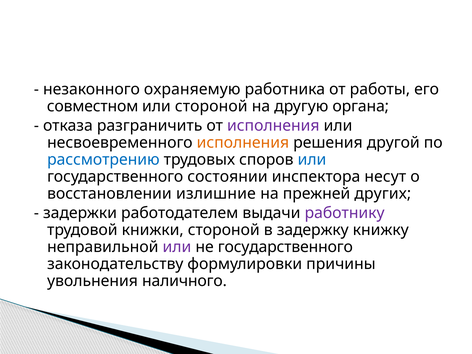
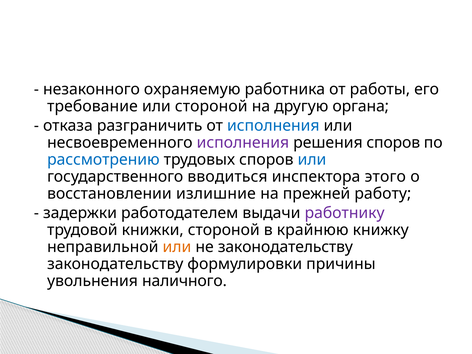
совместном: совместном -> требование
исполнения at (273, 126) colour: purple -> blue
исполнения at (243, 143) colour: orange -> purple
решения другой: другой -> споров
состоянии: состоянии -> вводиться
несут: несут -> этого
других: других -> работу
задержку: задержку -> крайнюю
или at (177, 247) colour: purple -> orange
не государственного: государственного -> законодательству
